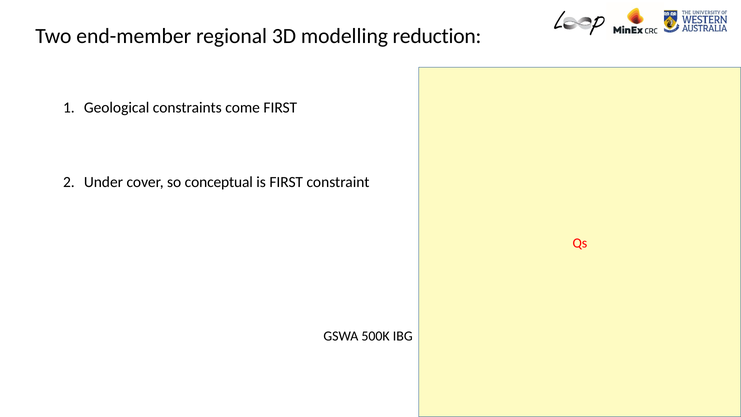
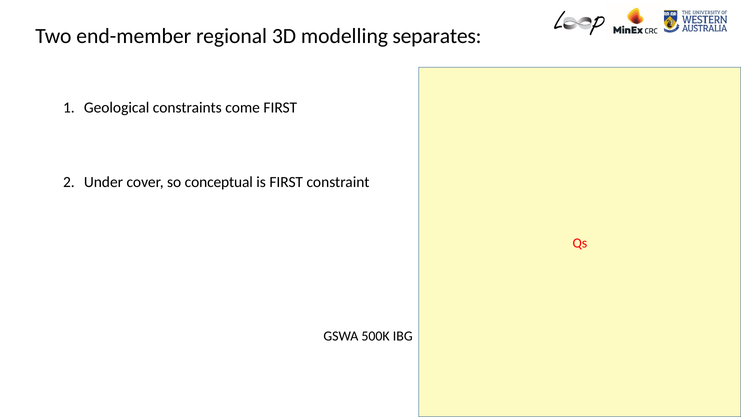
reduction: reduction -> separates
